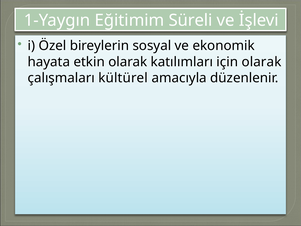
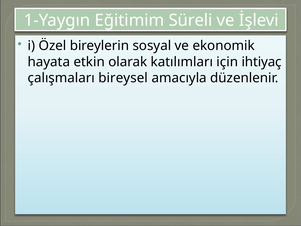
için olarak: olarak -> ihtiyaç
kültürel: kültürel -> bireysel
